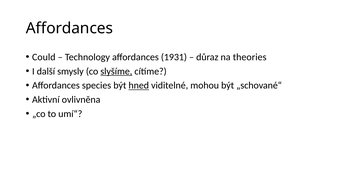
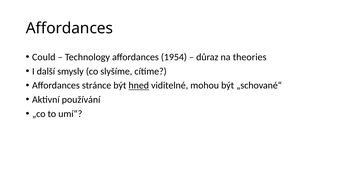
1931: 1931 -> 1954
slyšíme underline: present -> none
species: species -> stránce
ovlivněna: ovlivněna -> používání
